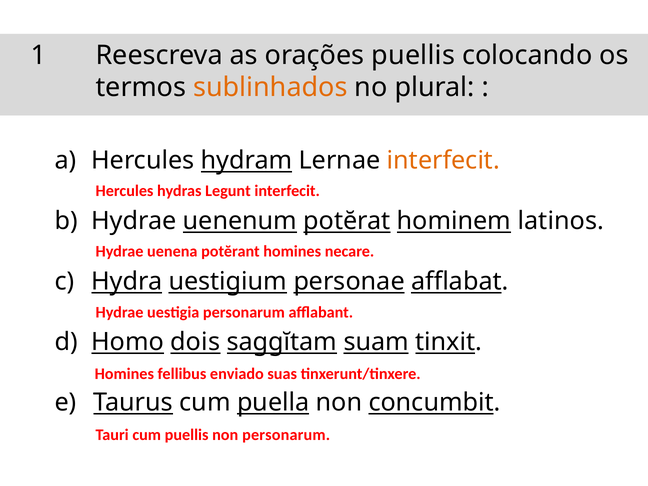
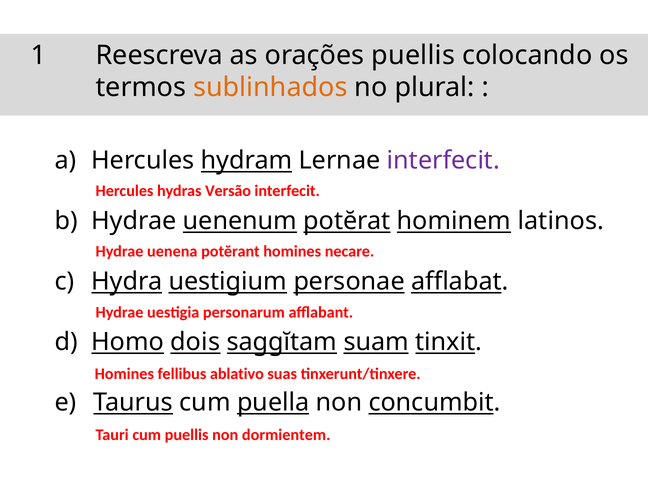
interfecit at (443, 160) colour: orange -> purple
Legunt: Legunt -> Versão
enviado: enviado -> ablativo
non personarum: personarum -> dormientem
